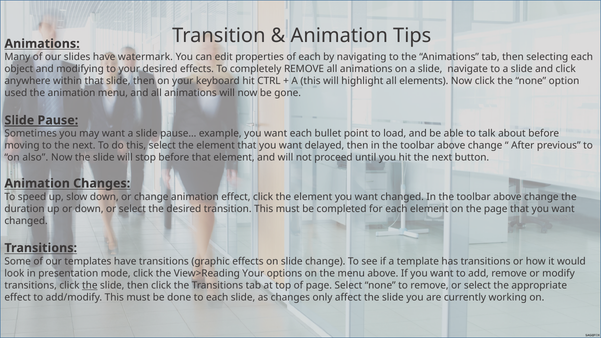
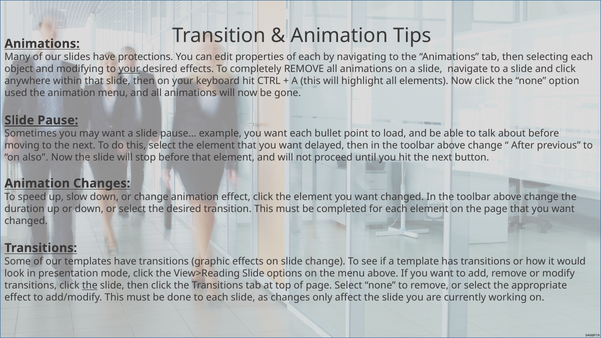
watermark: watermark -> protections
your at (129, 69) underline: none -> present
View>Reading Your: Your -> Slide
